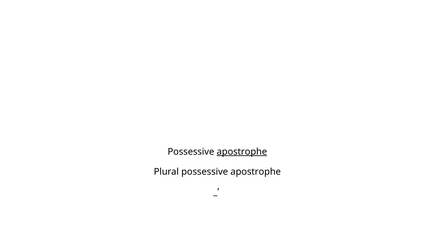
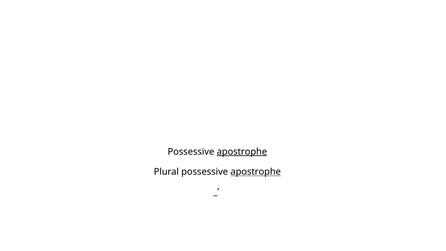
apostrophe at (256, 172) underline: none -> present
